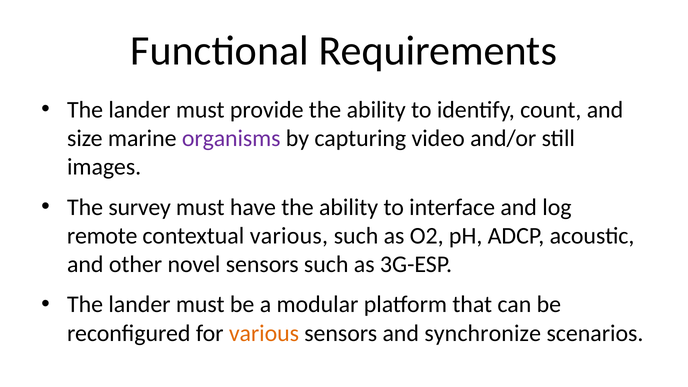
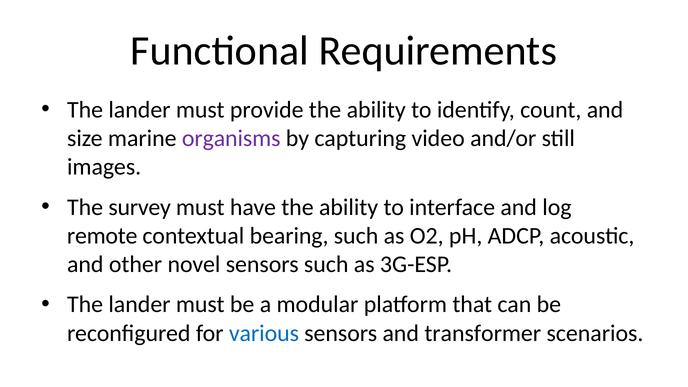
contextual various: various -> bearing
various at (264, 333) colour: orange -> blue
synchronize: synchronize -> transformer
